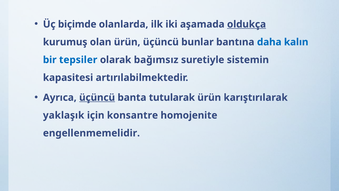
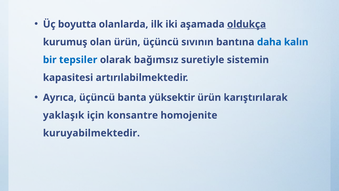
biçimde: biçimde -> boyutta
bunlar: bunlar -> sıvının
üçüncü at (97, 97) underline: present -> none
tutularak: tutularak -> yüksektir
engellenmemelidir: engellenmemelidir -> kuruyabilmektedir
